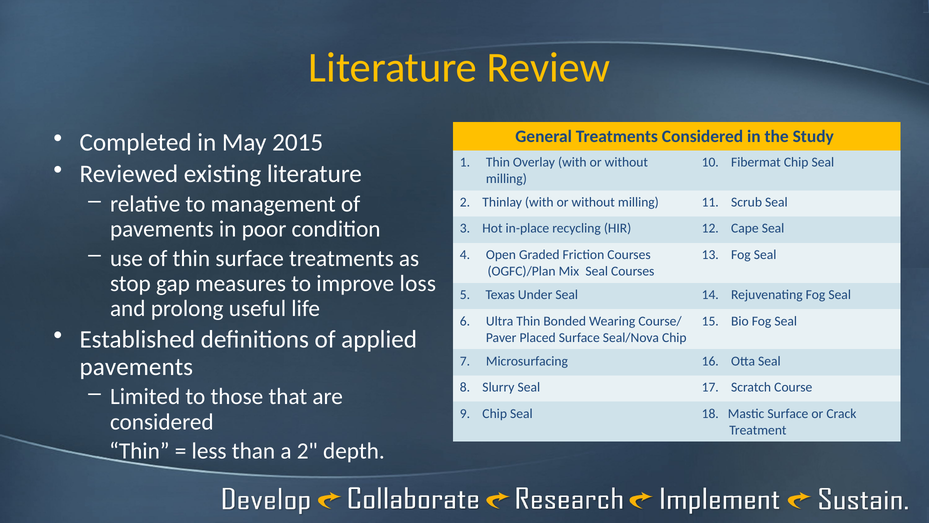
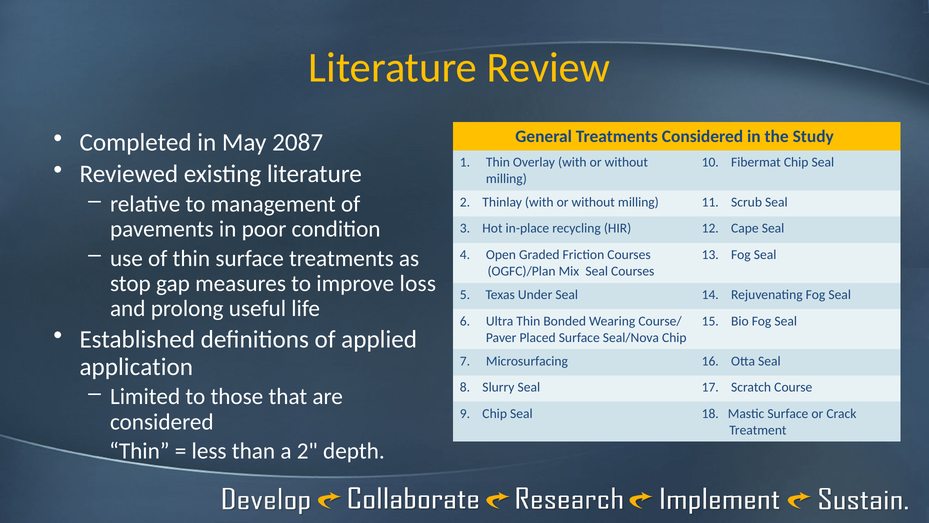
2015: 2015 -> 2087
pavements at (136, 366): pavements -> application
